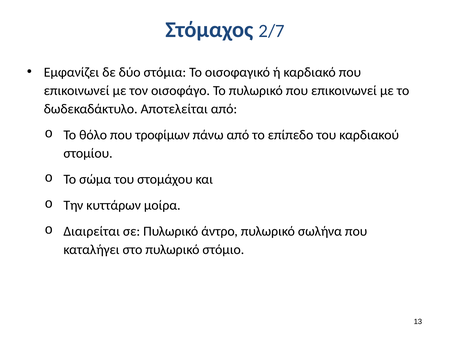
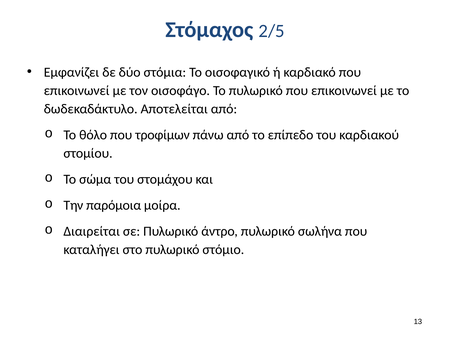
2/7: 2/7 -> 2/5
κυττάρων: κυττάρων -> παρόμοια
